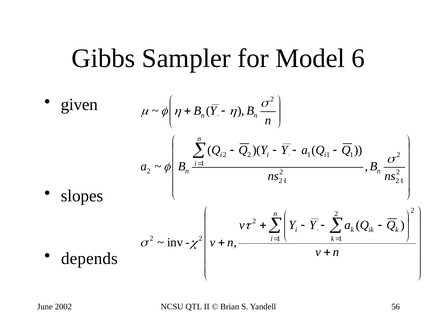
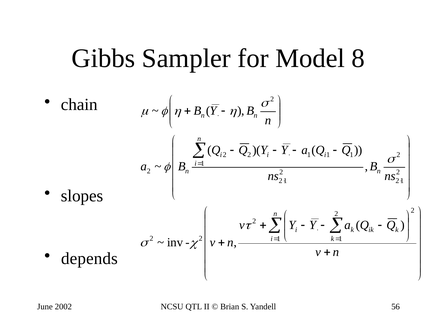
6: 6 -> 8
given: given -> chain
